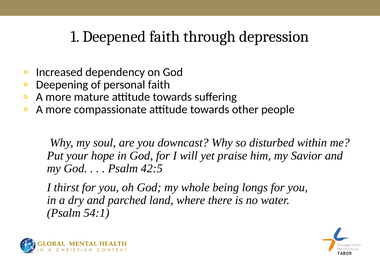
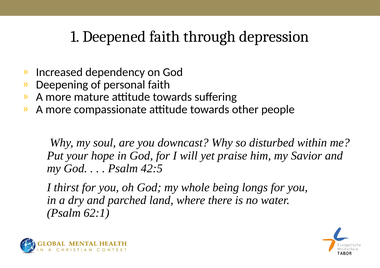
54:1: 54:1 -> 62:1
